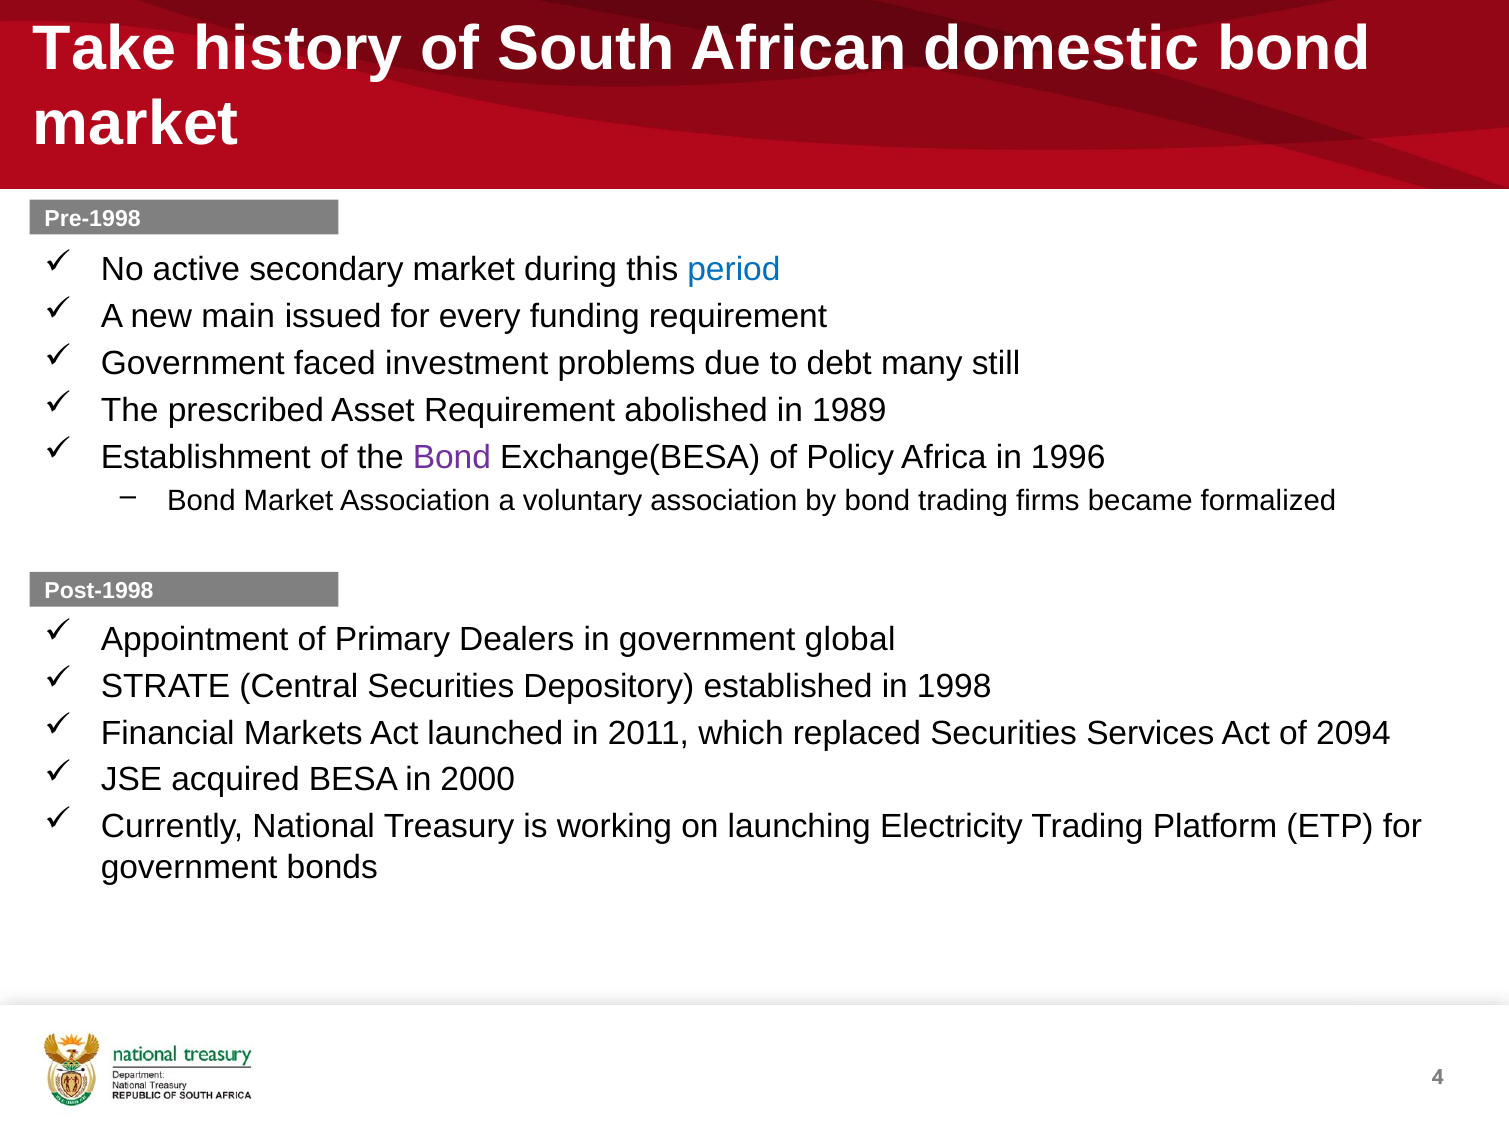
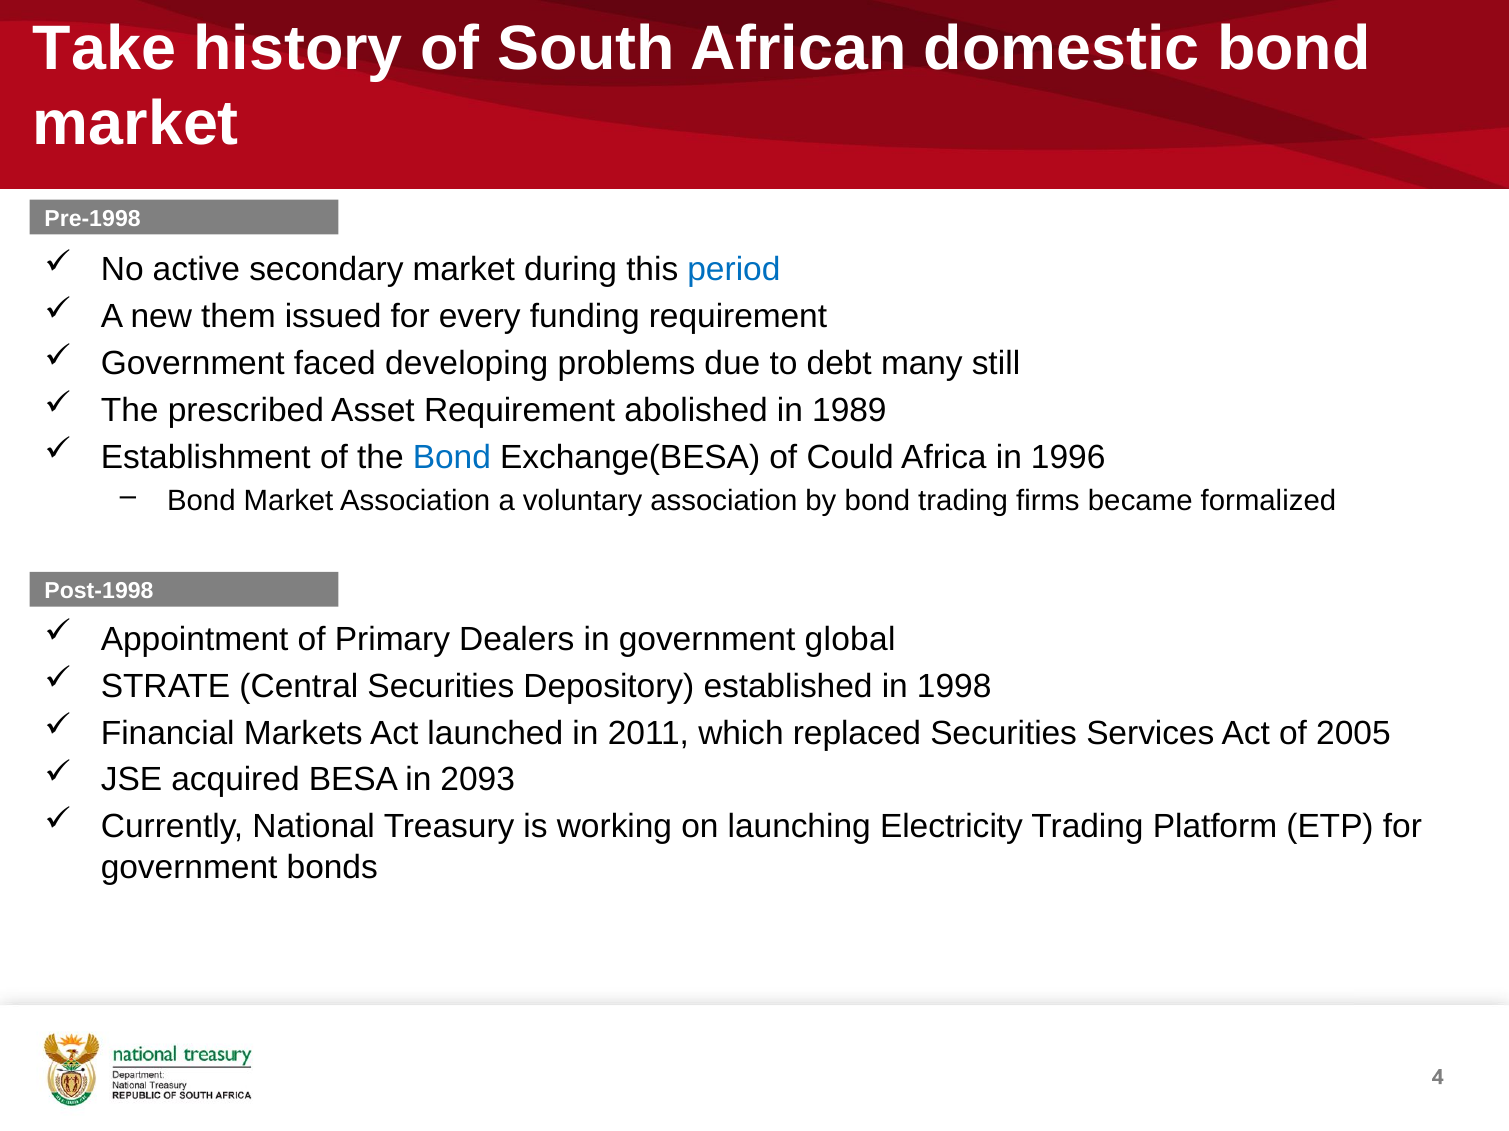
main: main -> them
investment: investment -> developing
Bond at (452, 458) colour: purple -> blue
Policy: Policy -> Could
2094: 2094 -> 2005
2000: 2000 -> 2093
